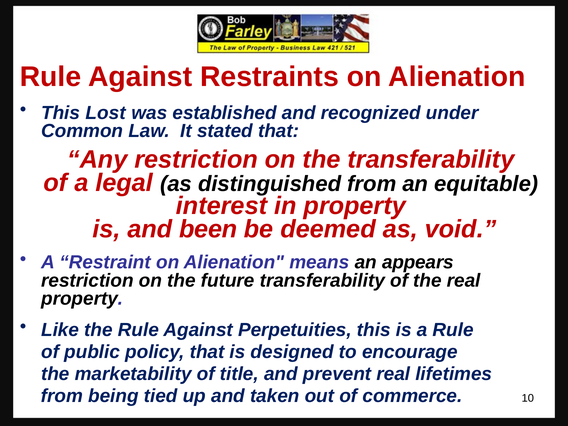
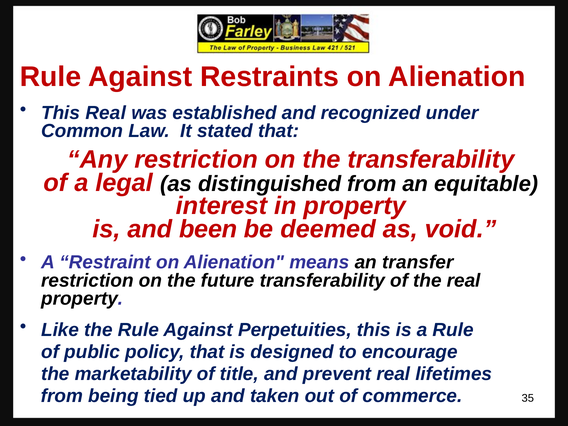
This Lost: Lost -> Real
appears: appears -> transfer
10: 10 -> 35
